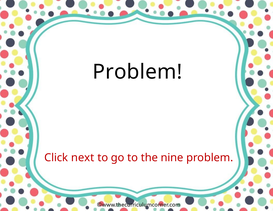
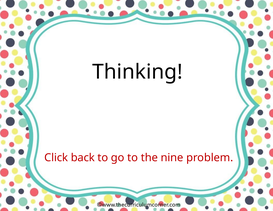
Problem at (137, 72): Problem -> Thinking
next: next -> back
